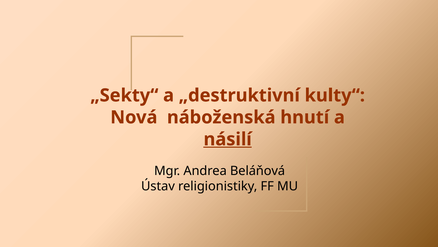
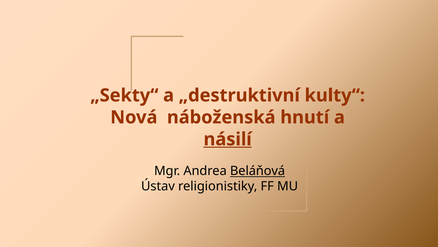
Beláňová underline: none -> present
